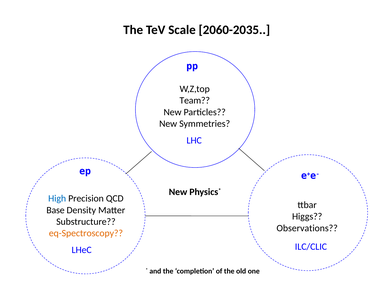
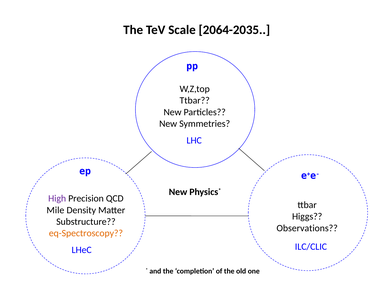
2060-2035: 2060-2035 -> 2064-2035
Team at (195, 101): Team -> Ttbar
High colour: blue -> purple
Base: Base -> Mile
